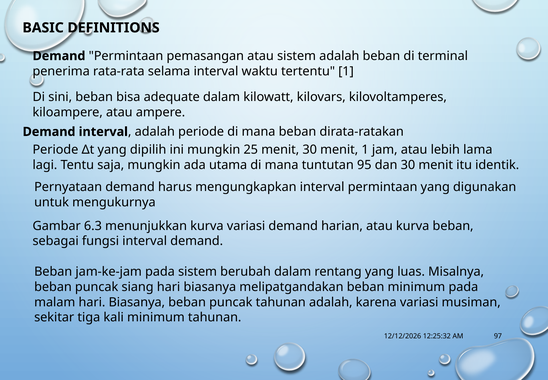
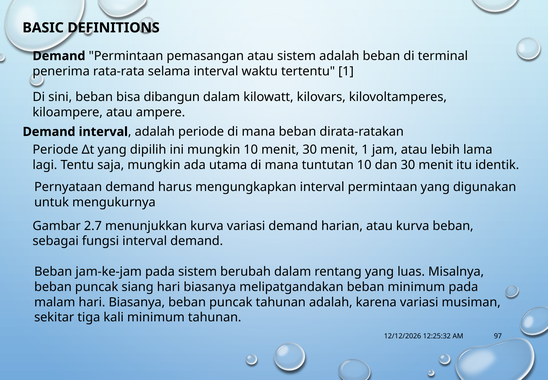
adequate: adequate -> dibangun
mungkin 25: 25 -> 10
tuntutan 95: 95 -> 10
6.3: 6.3 -> 2.7
